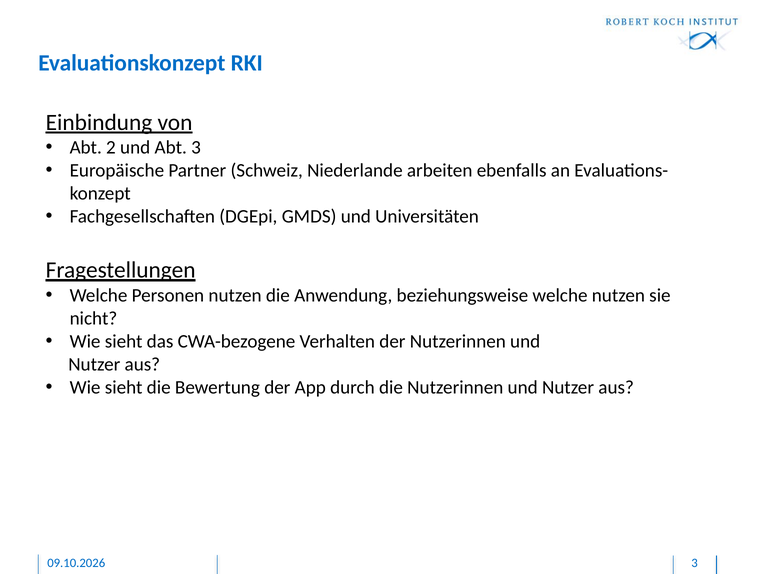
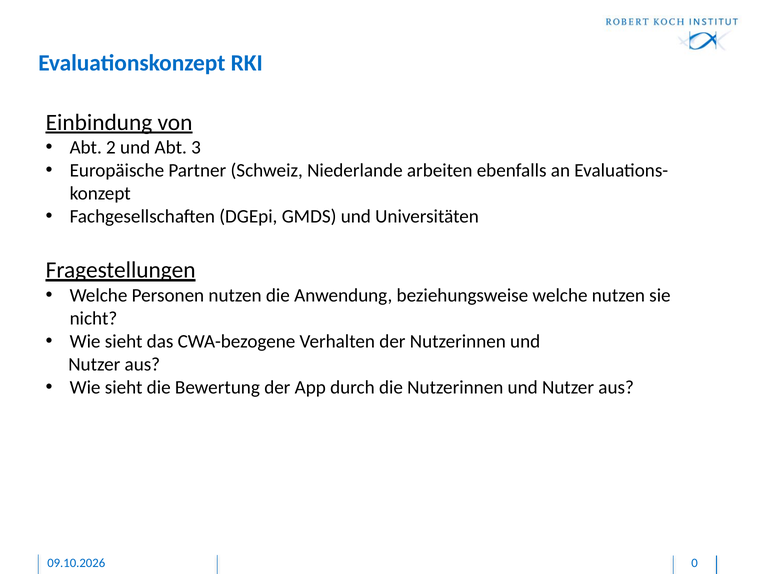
3 at (695, 563): 3 -> 0
